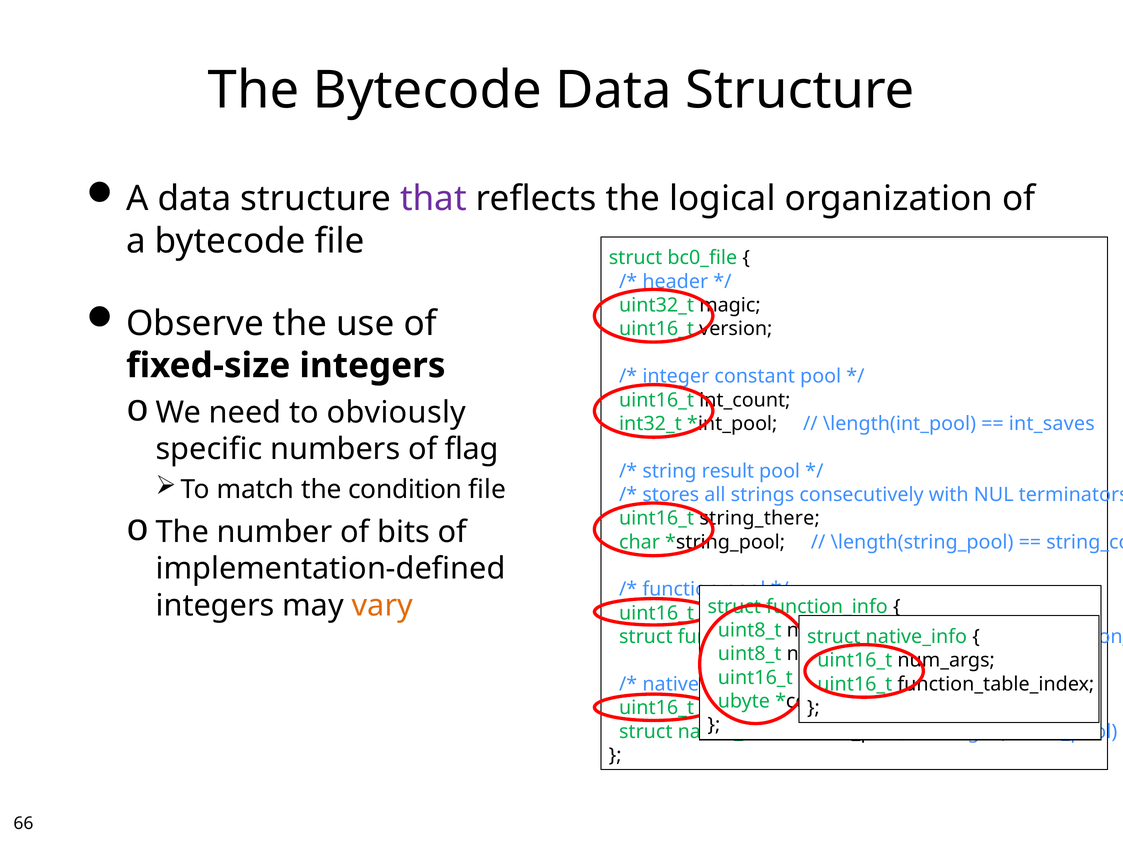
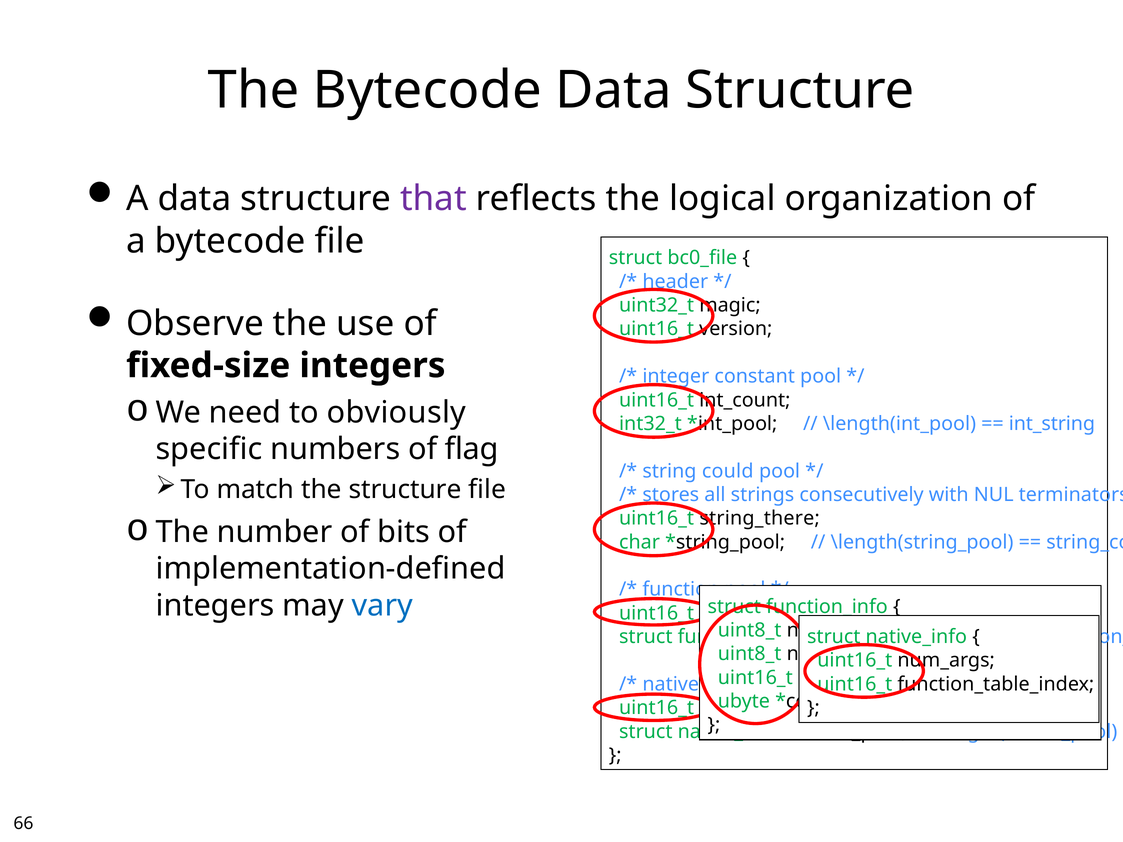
int_saves: int_saves -> int_string
result: result -> could
the condition: condition -> structure
vary colour: orange -> blue
